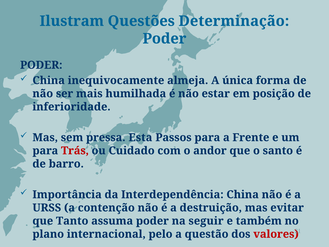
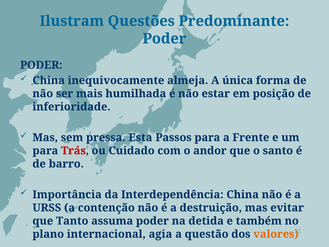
Determinação: Determinação -> Predominante
seguir: seguir -> detida
pelo: pelo -> agia
valores colour: red -> orange
